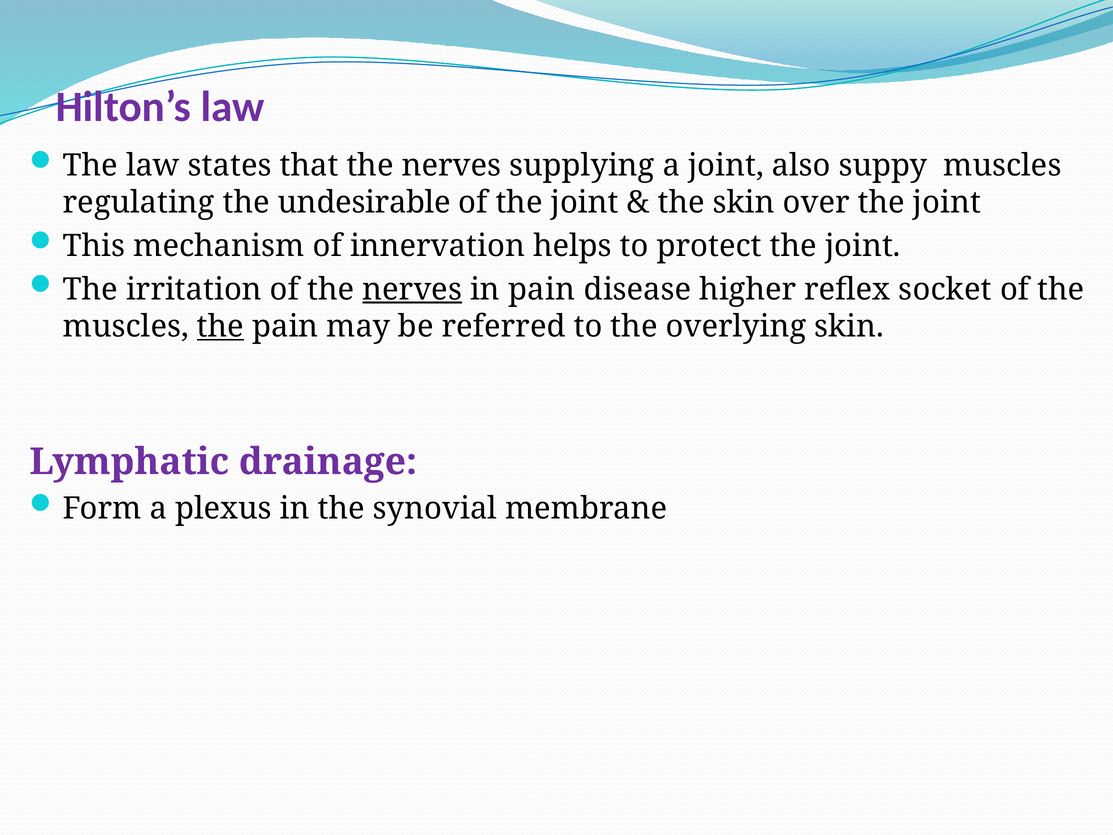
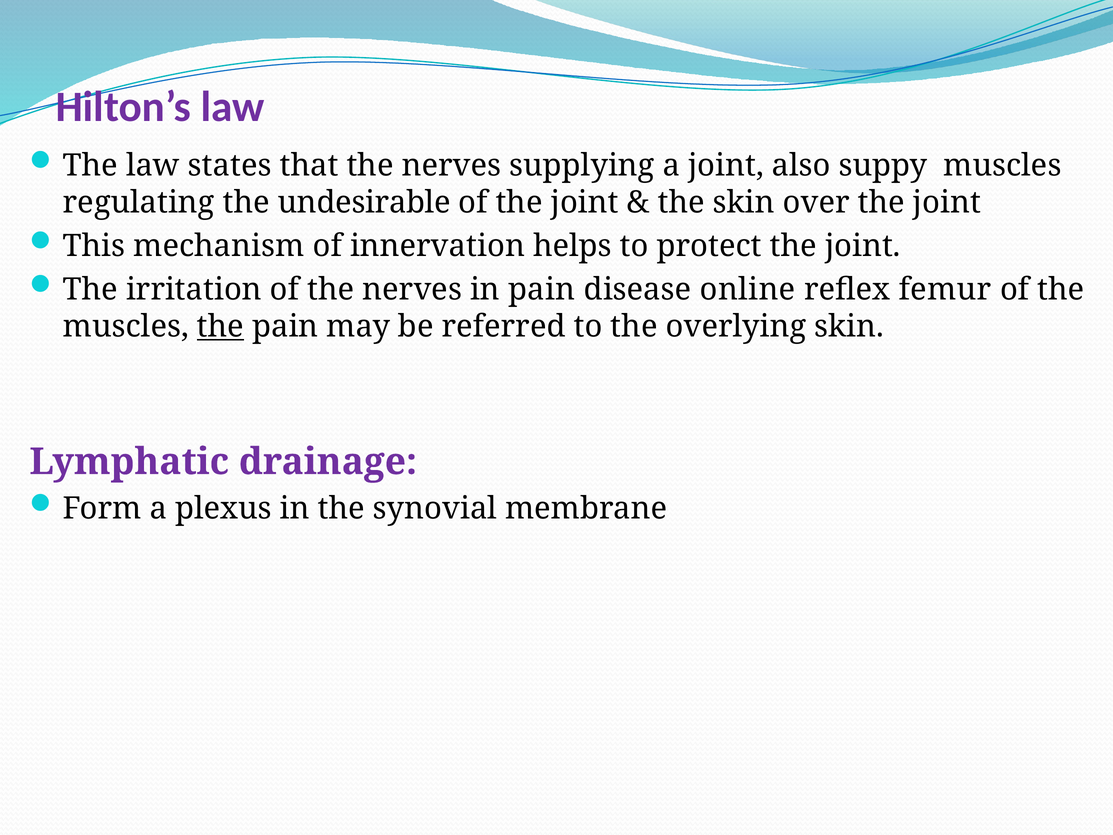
nerves at (412, 289) underline: present -> none
higher: higher -> online
socket: socket -> femur
